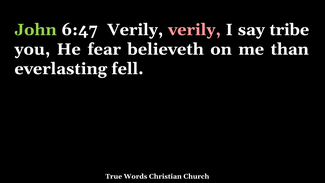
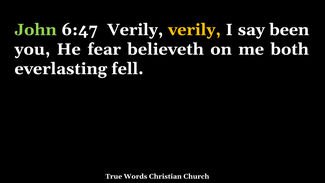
verily at (194, 30) colour: pink -> yellow
tribe: tribe -> been
than: than -> both
